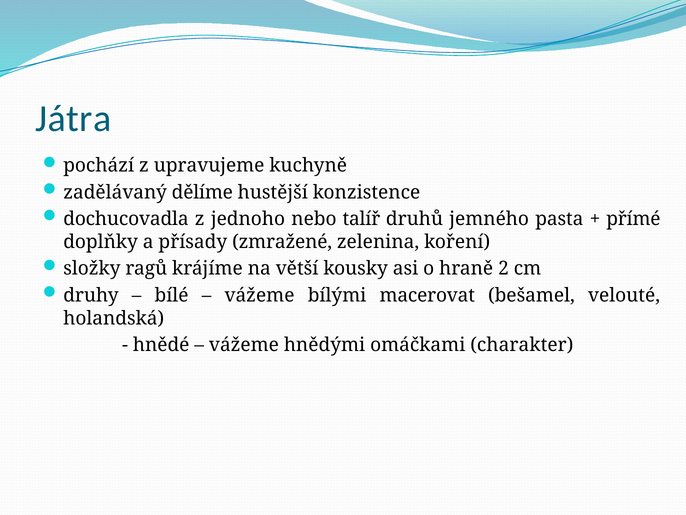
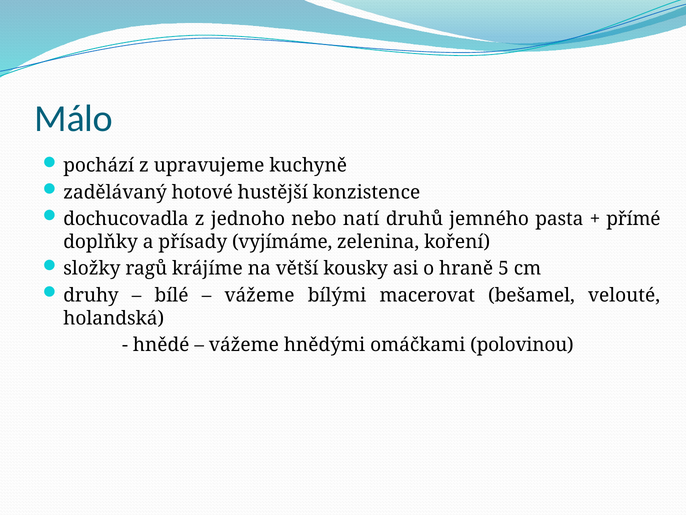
Játra: Játra -> Málo
dělíme: dělíme -> hotové
talíř: talíř -> natí
zmražené: zmražené -> vyjímáme
2: 2 -> 5
charakter: charakter -> polovinou
